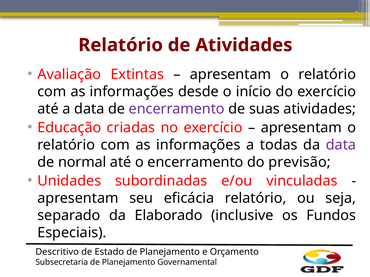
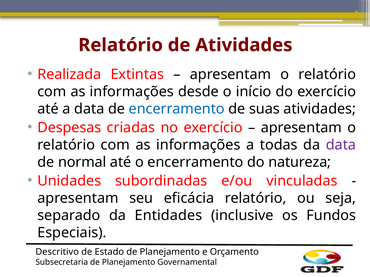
Avaliação: Avaliação -> Realizada
encerramento at (177, 109) colour: purple -> blue
Educação: Educação -> Despesas
previsão: previsão -> natureza
Elaborado: Elaborado -> Entidades
